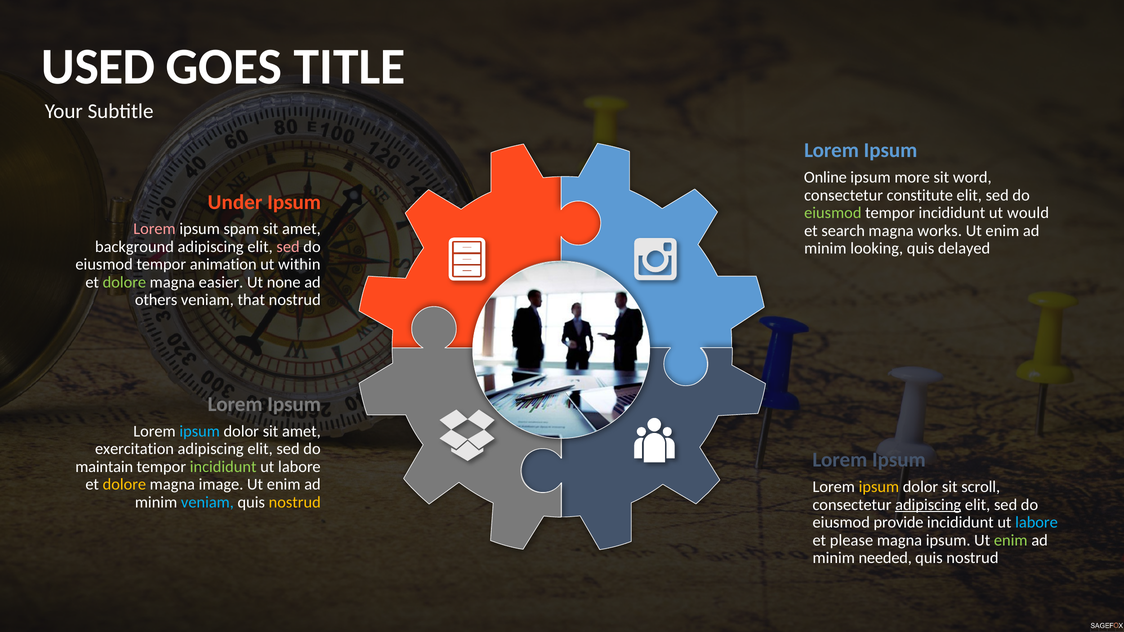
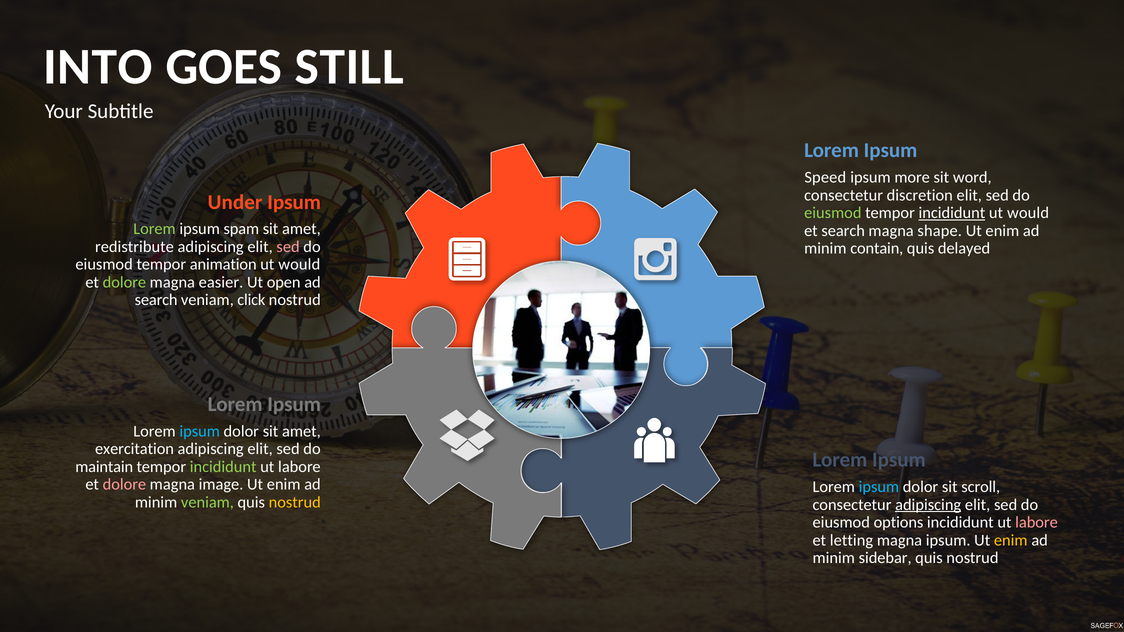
USED: USED -> INTO
TITLE: TITLE -> STILL
Online: Online -> Speed
constitute: constitute -> discretion
incididunt at (952, 213) underline: none -> present
Lorem at (155, 229) colour: pink -> light green
works: works -> shape
background: background -> redistribute
looking: looking -> contain
within at (299, 265): within -> would
none: none -> open
others at (156, 300): others -> search
that: that -> click
dolore at (124, 485) colour: yellow -> pink
ipsum at (879, 487) colour: yellow -> light blue
veniam at (207, 502) colour: light blue -> light green
provide: provide -> options
labore at (1037, 523) colour: light blue -> pink
please: please -> letting
enim at (1011, 540) colour: light green -> yellow
needed: needed -> sidebar
